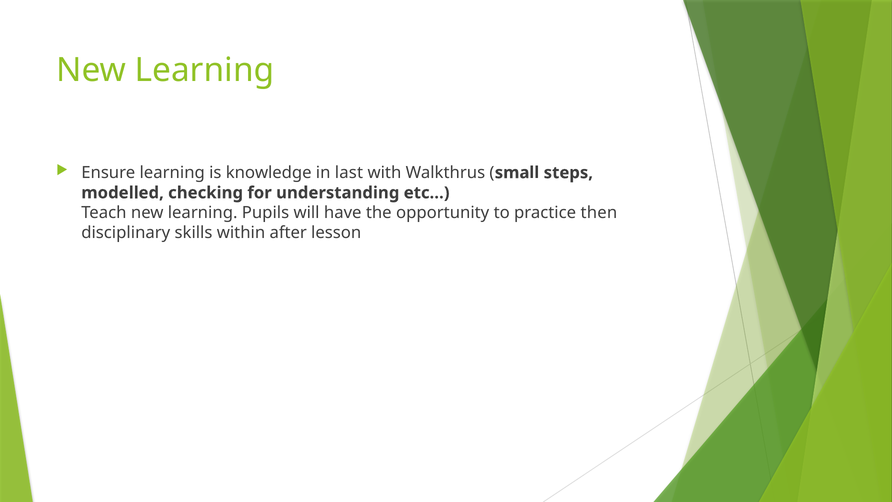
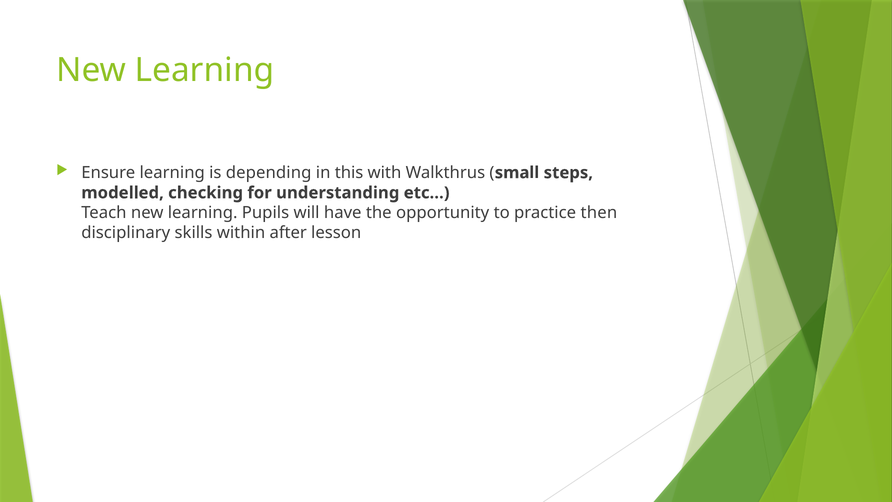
knowledge: knowledge -> depending
last: last -> this
